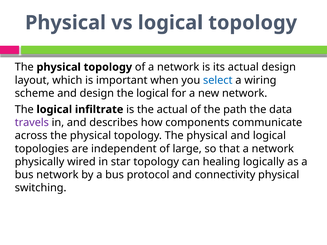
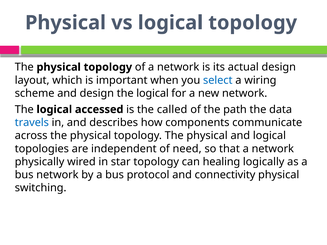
infiltrate: infiltrate -> accessed
the actual: actual -> called
travels colour: purple -> blue
large: large -> need
